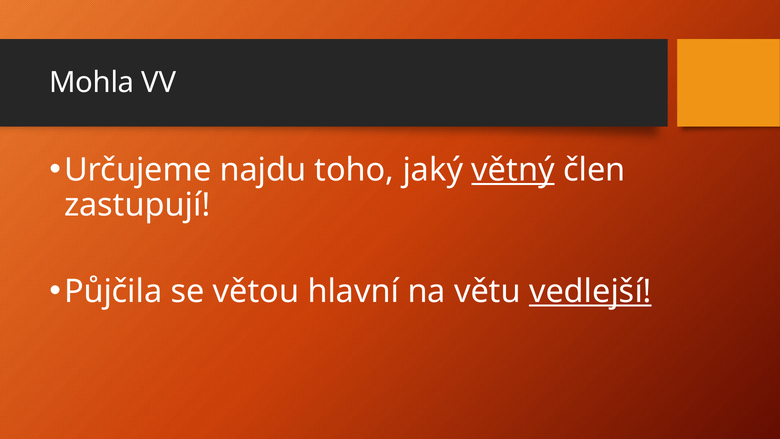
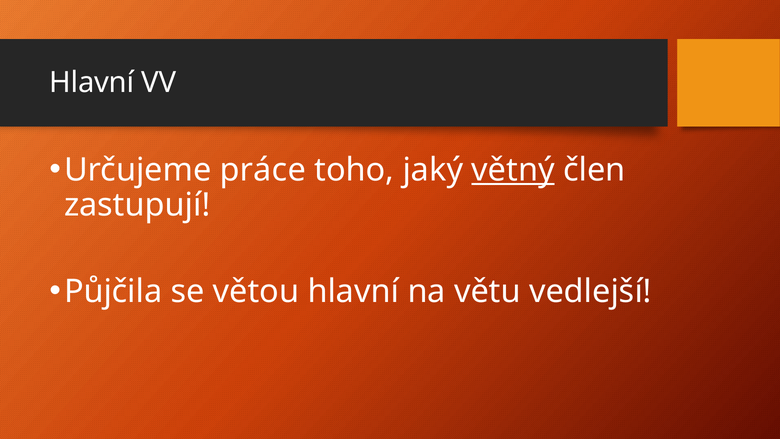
Mohla at (92, 83): Mohla -> Hlavní
najdu: najdu -> práce
vedlejší underline: present -> none
